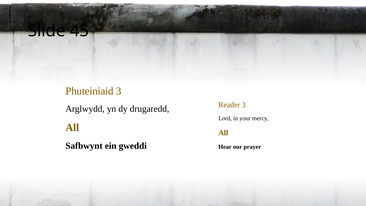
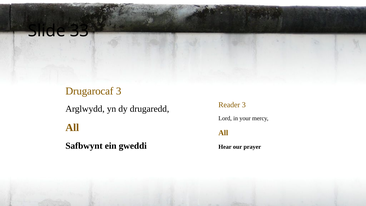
45: 45 -> 33
Phuteiniaid: Phuteiniaid -> Drugarocaf
